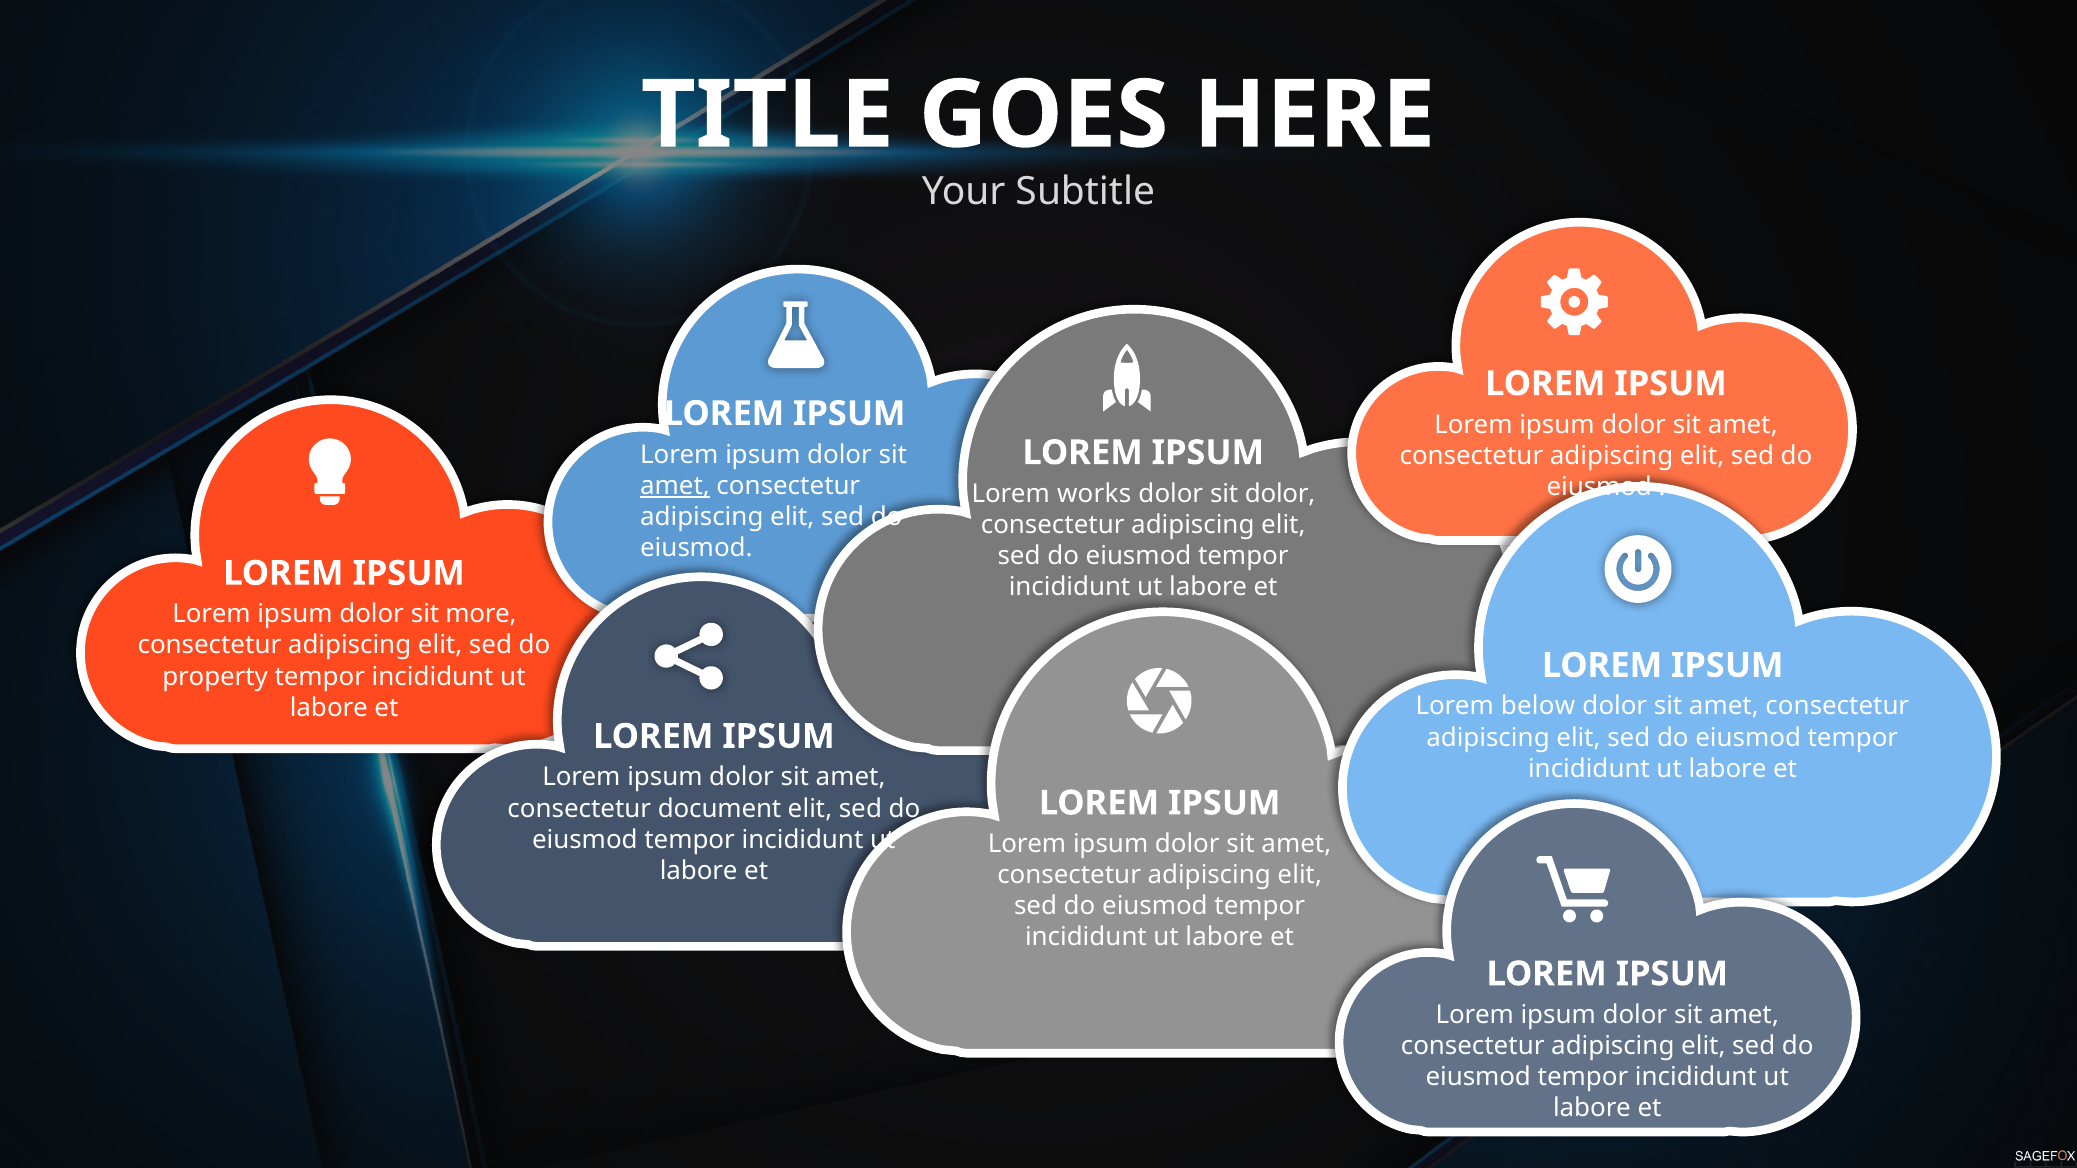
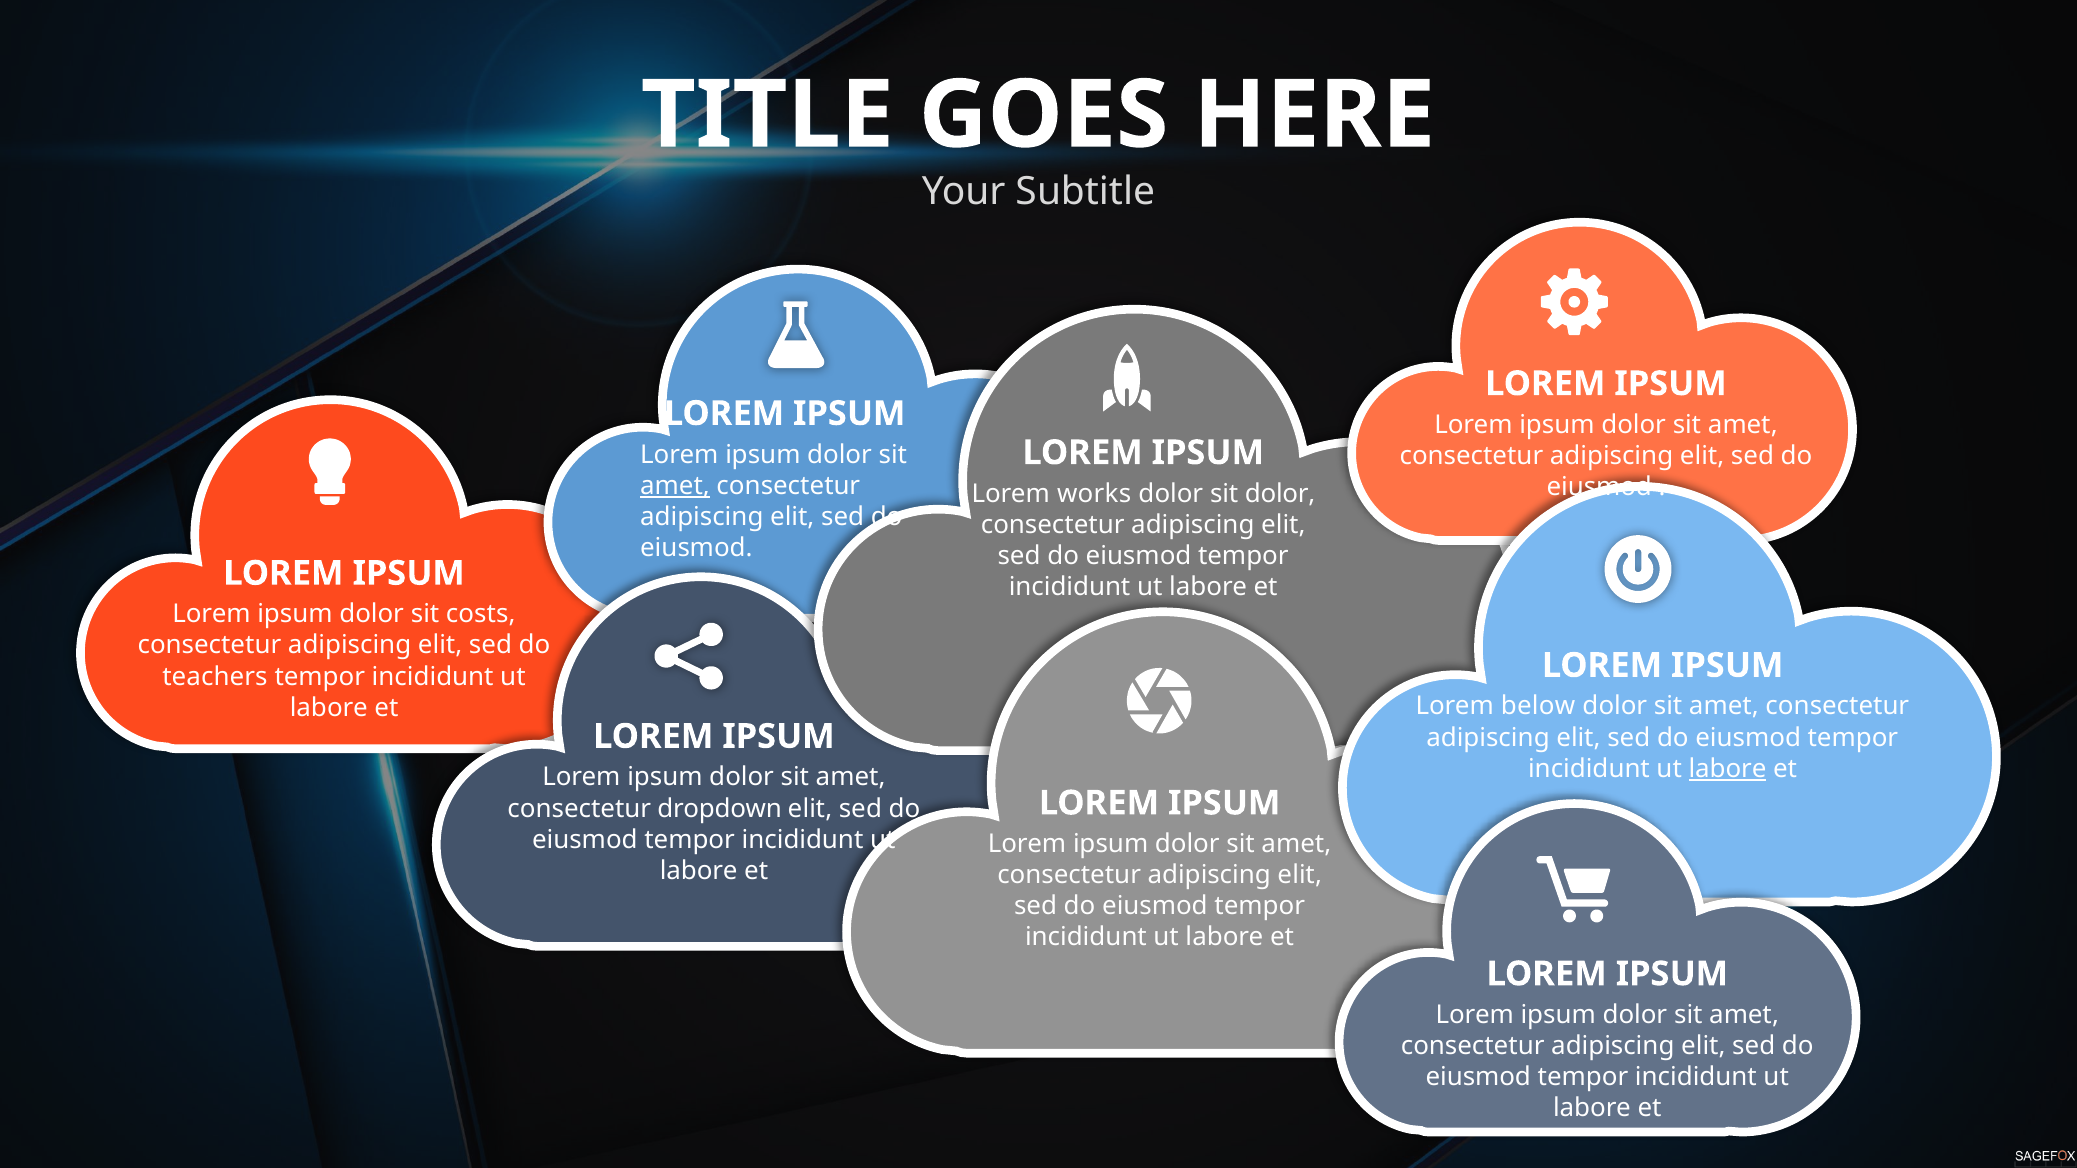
more: more -> costs
property: property -> teachers
labore at (1728, 769) underline: none -> present
document: document -> dropdown
